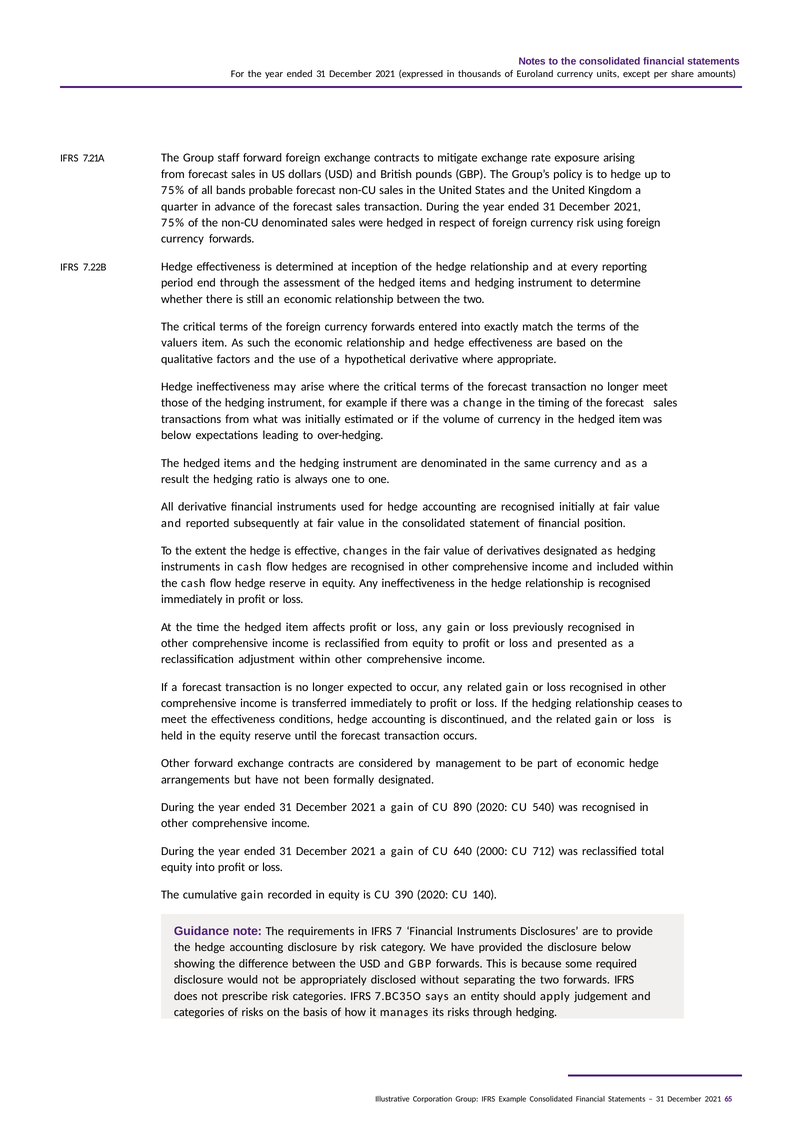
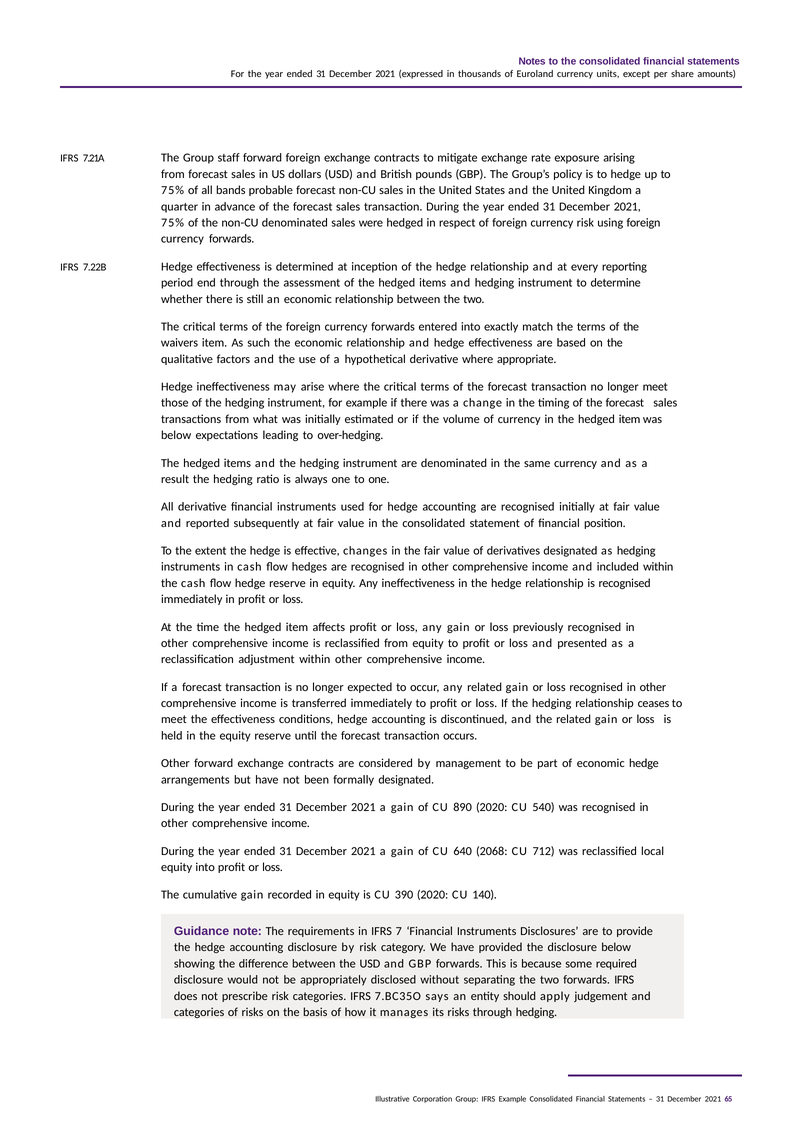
valuers: valuers -> waivers
2000: 2000 -> 2068
total: total -> local
